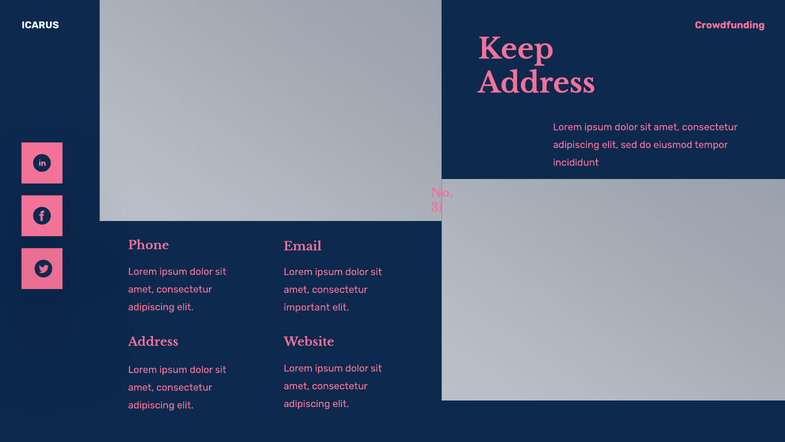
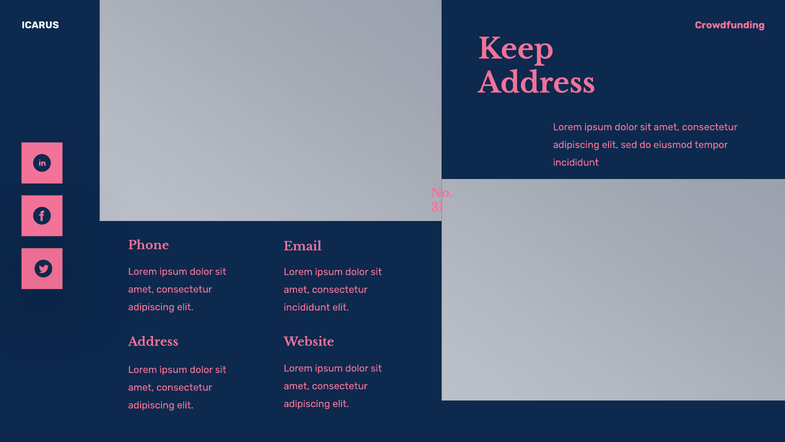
important at (307, 307): important -> incididunt
